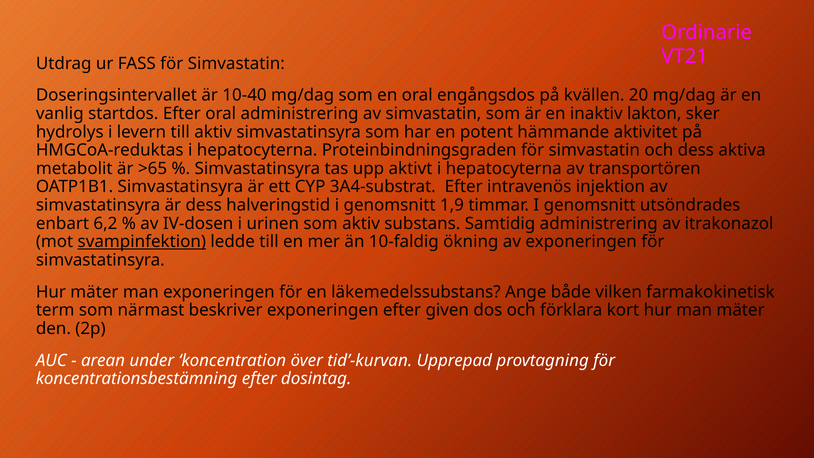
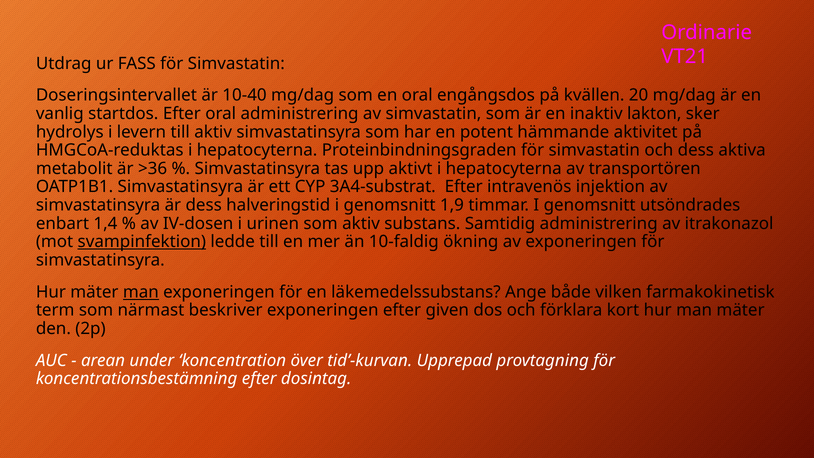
>65: >65 -> >36
6,2: 6,2 -> 1,4
man at (141, 292) underline: none -> present
